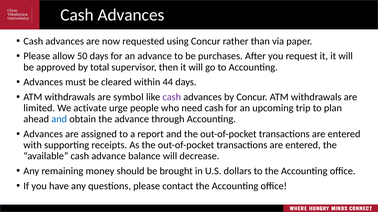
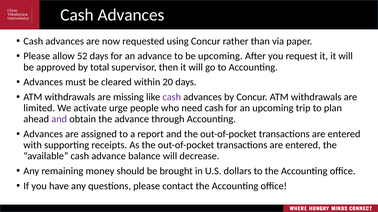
50: 50 -> 52
be purchases: purchases -> upcoming
44: 44 -> 20
symbol: symbol -> missing
and at (59, 119) colour: blue -> purple
